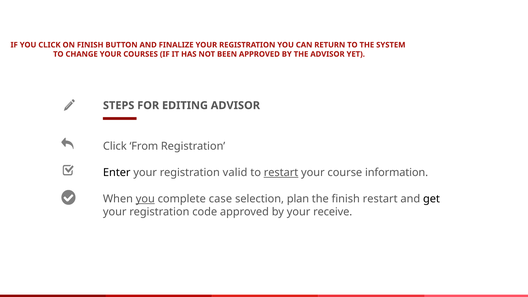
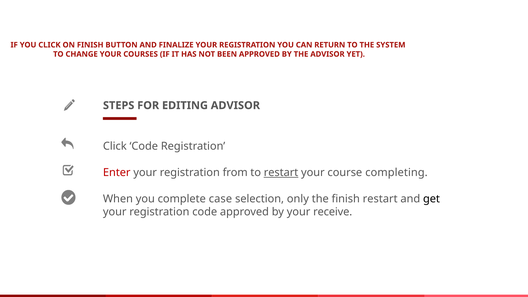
Click From: From -> Code
Enter colour: black -> red
valid: valid -> from
information: information -> completing
you at (145, 199) underline: present -> none
plan: plan -> only
